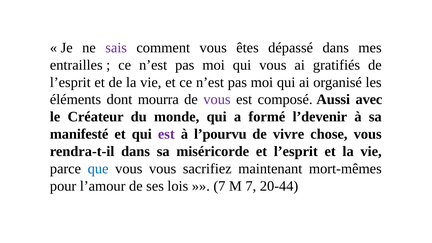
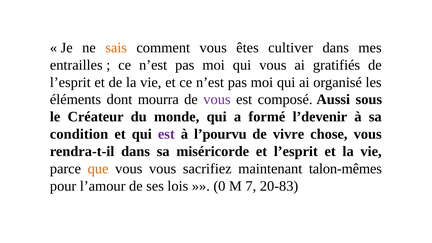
sais colour: purple -> orange
dépassé: dépassé -> cultiver
avec: avec -> sous
manifesté: manifesté -> condition
que colour: blue -> orange
mort-mêmes: mort-mêmes -> talon-mêmes
7 at (219, 186): 7 -> 0
20-44: 20-44 -> 20-83
